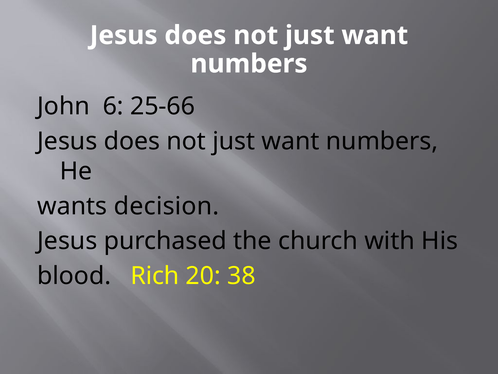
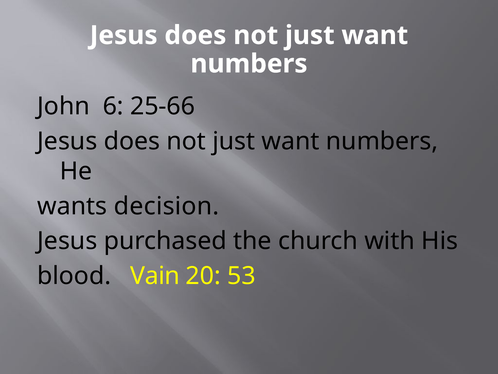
Rich: Rich -> Vain
38: 38 -> 53
